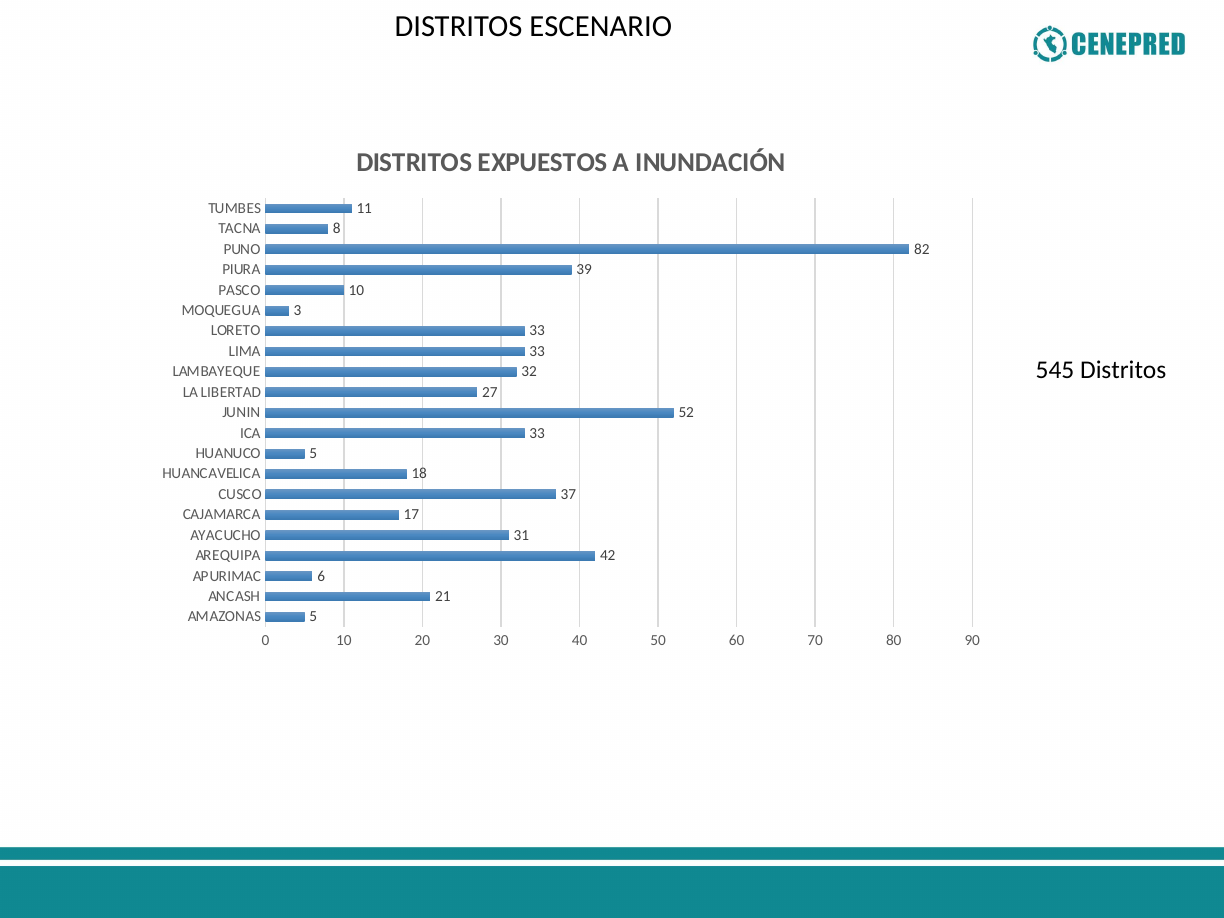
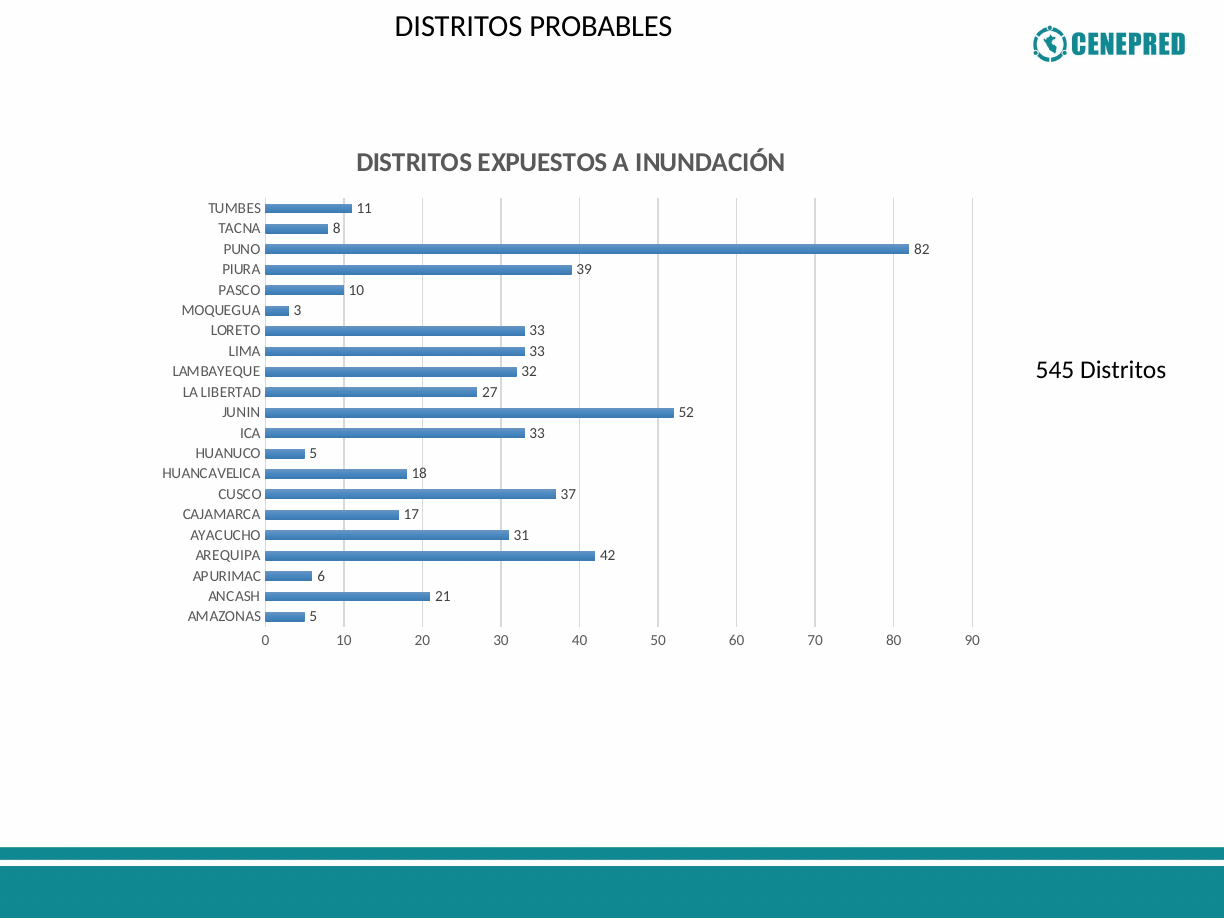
ESCENARIO: ESCENARIO -> PROBABLES
